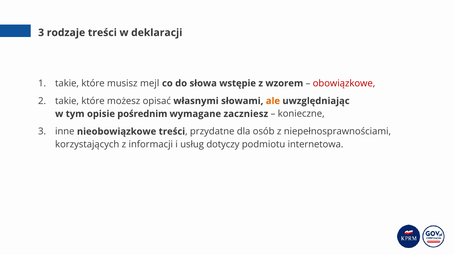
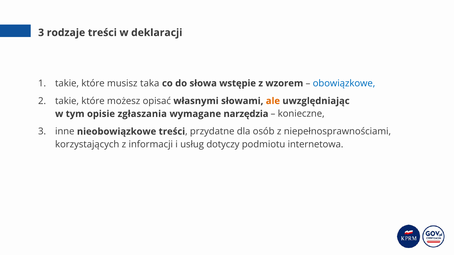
mejl: mejl -> taka
obowiązkowe colour: red -> blue
pośrednim: pośrednim -> zgłaszania
zaczniesz: zaczniesz -> narzędzia
